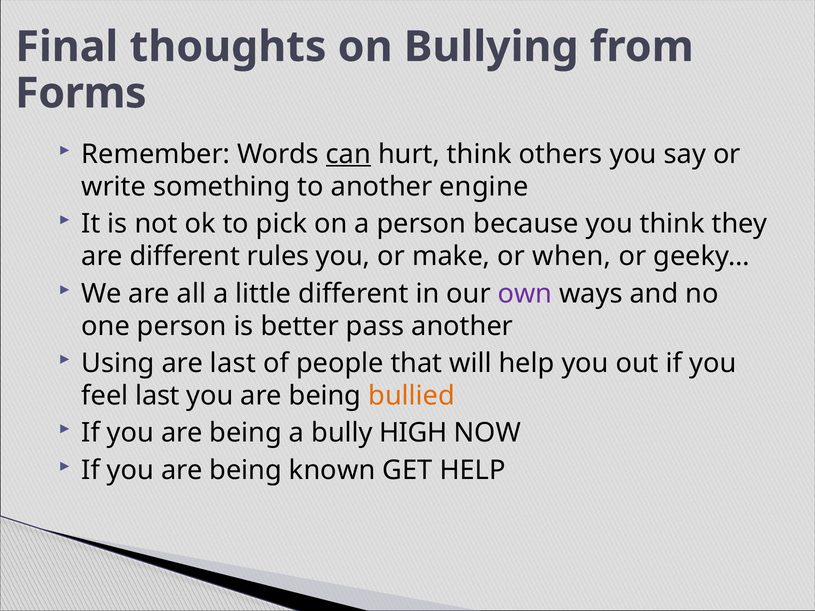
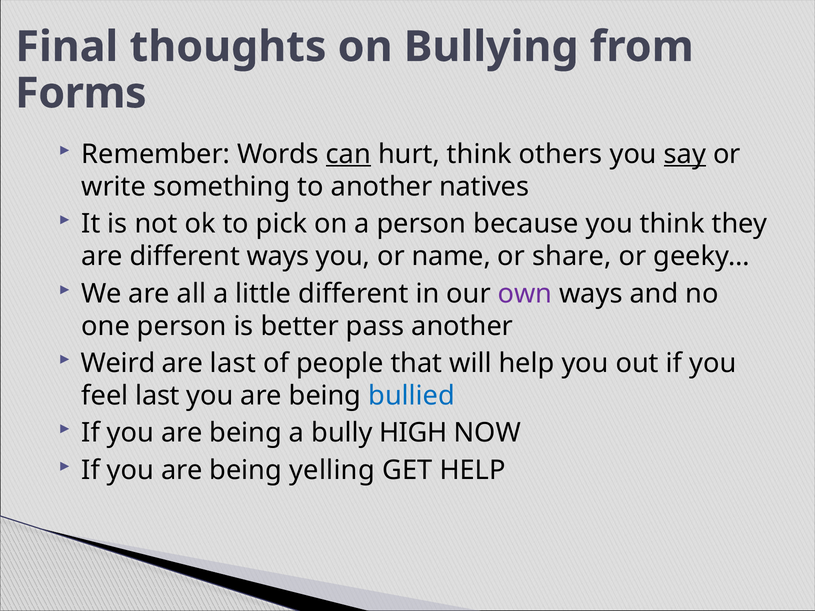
say underline: none -> present
engine: engine -> natives
different rules: rules -> ways
make: make -> name
when: when -> share
Using: Using -> Weird
bullied colour: orange -> blue
known: known -> yelling
